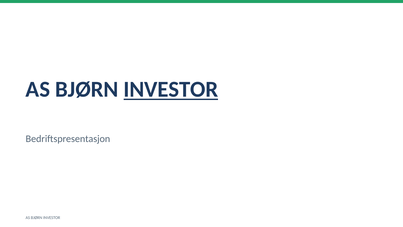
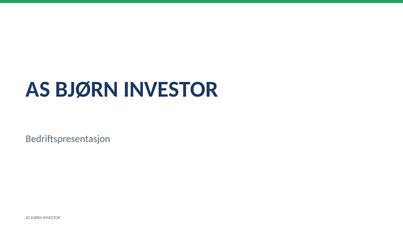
INVESTOR at (171, 89) underline: present -> none
